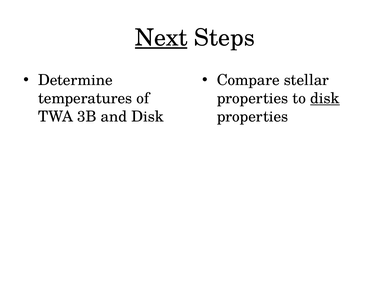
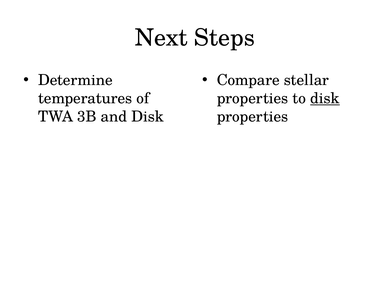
Next underline: present -> none
